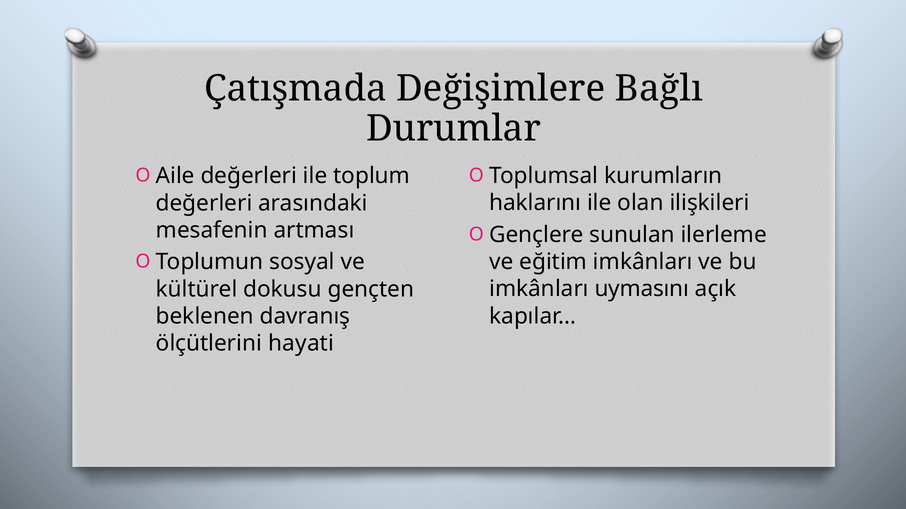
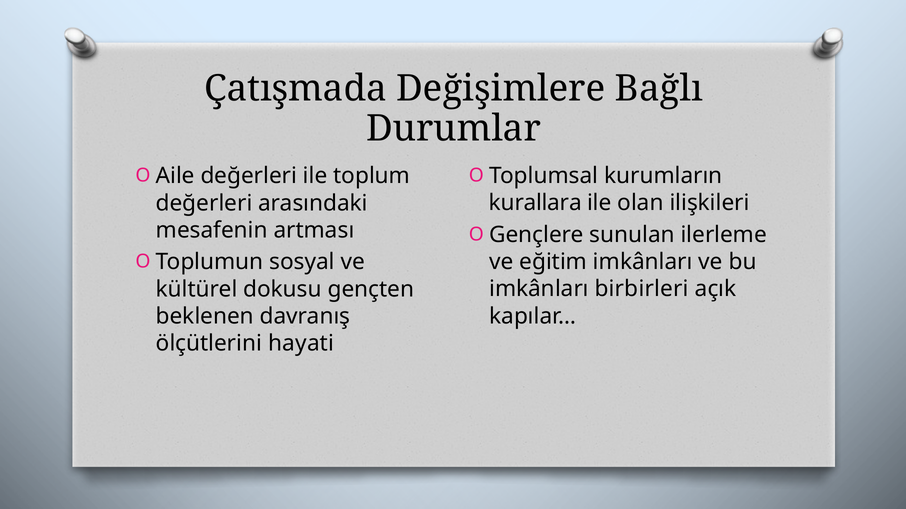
haklarını: haklarını -> kurallara
uymasını: uymasını -> birbirleri
